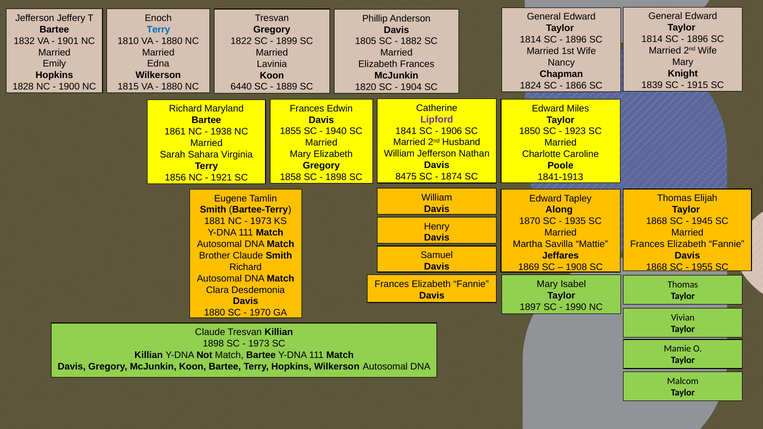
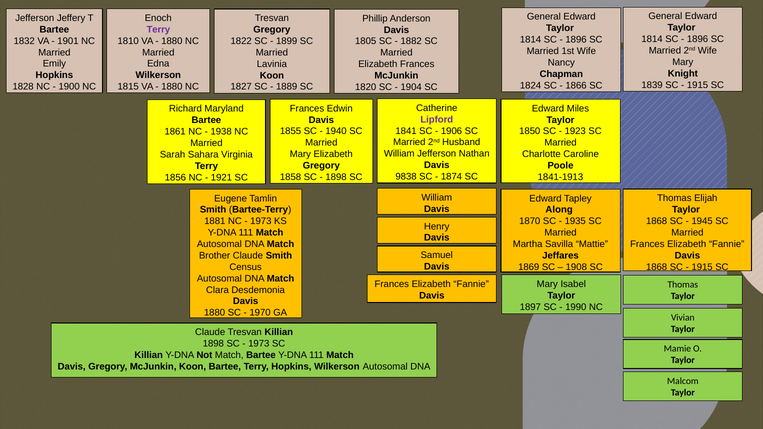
Terry at (158, 29) colour: blue -> purple
6440: 6440 -> 1827
8475: 8475 -> 9838
1955 at (702, 267): 1955 -> 1915
Richard at (246, 267): Richard -> Census
